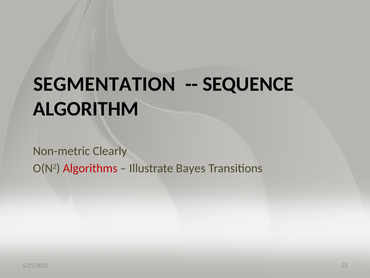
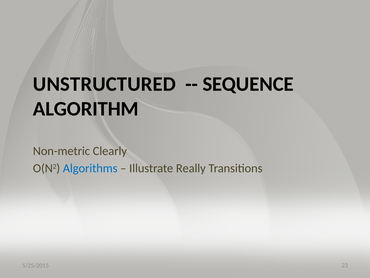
SEGMENTATION: SEGMENTATION -> UNSTRUCTURED
Algorithms colour: red -> blue
Bayes: Bayes -> Really
